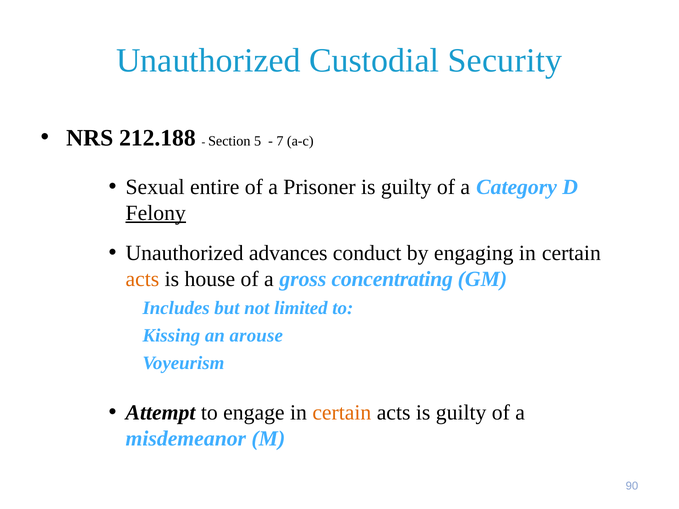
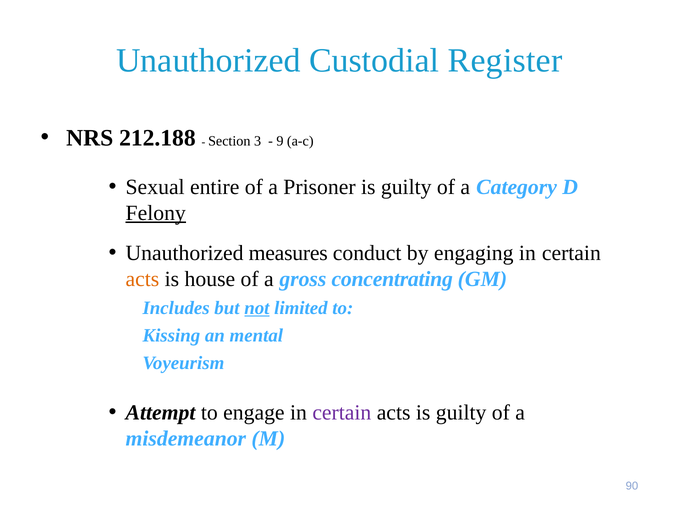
Security: Security -> Register
5: 5 -> 3
7: 7 -> 9
advances: advances -> measures
not underline: none -> present
arouse: arouse -> mental
certain at (342, 413) colour: orange -> purple
